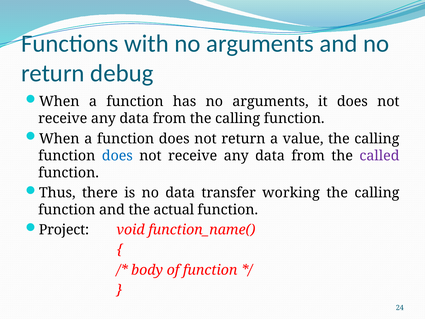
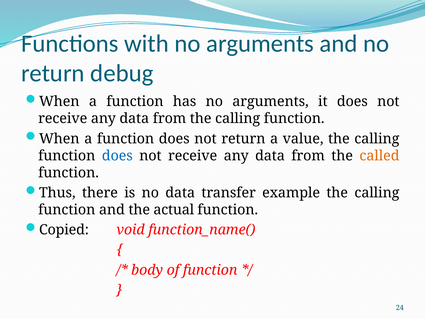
called colour: purple -> orange
working: working -> example
Project: Project -> Copied
